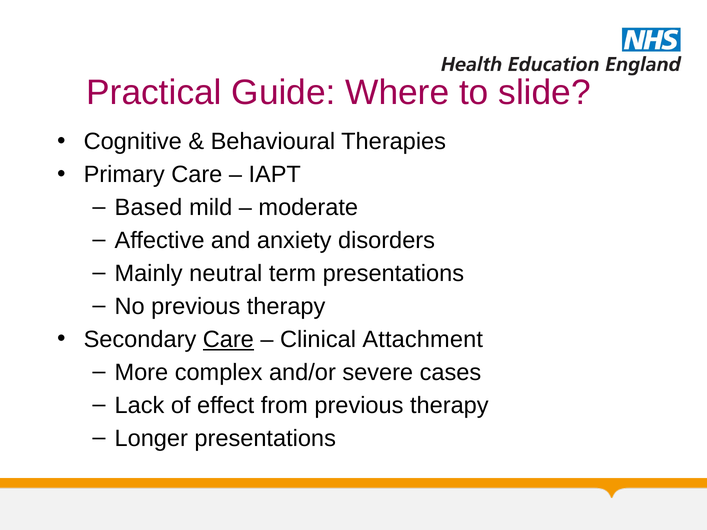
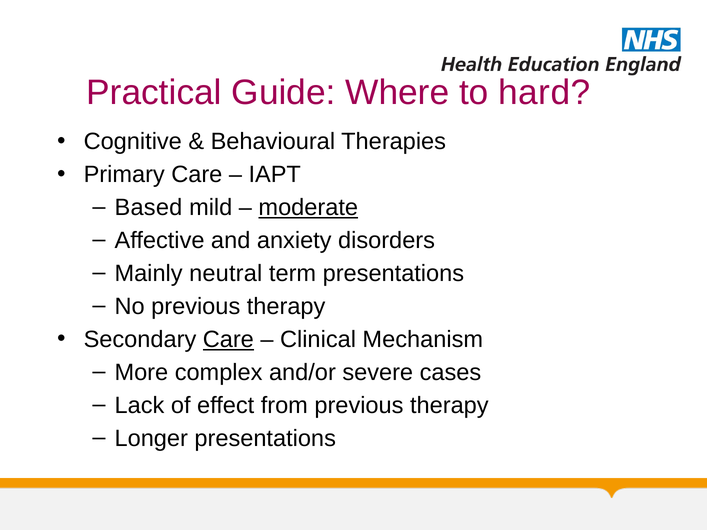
slide: slide -> hard
moderate underline: none -> present
Attachment: Attachment -> Mechanism
